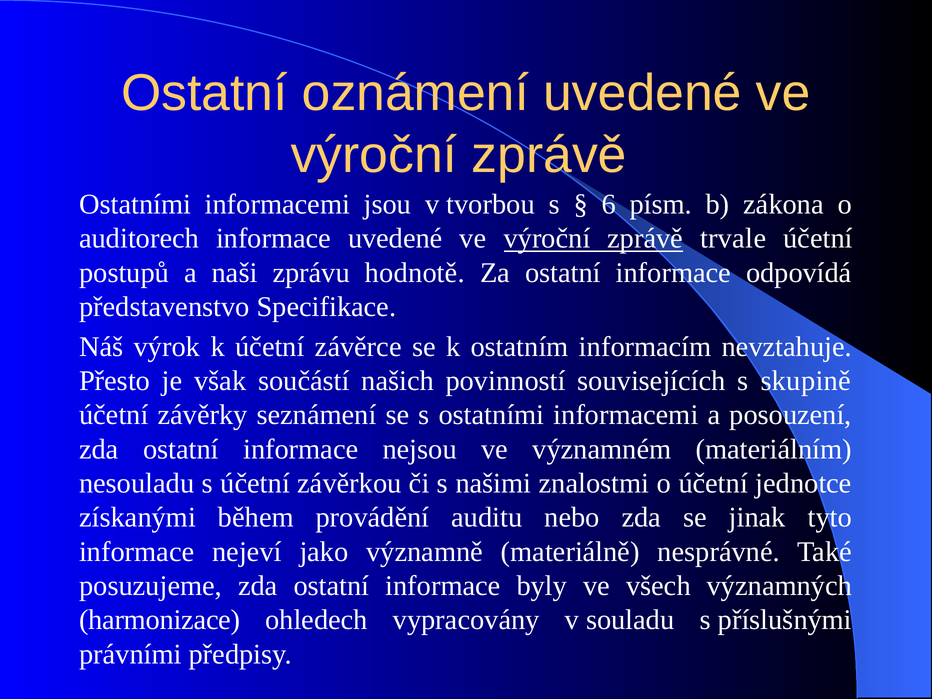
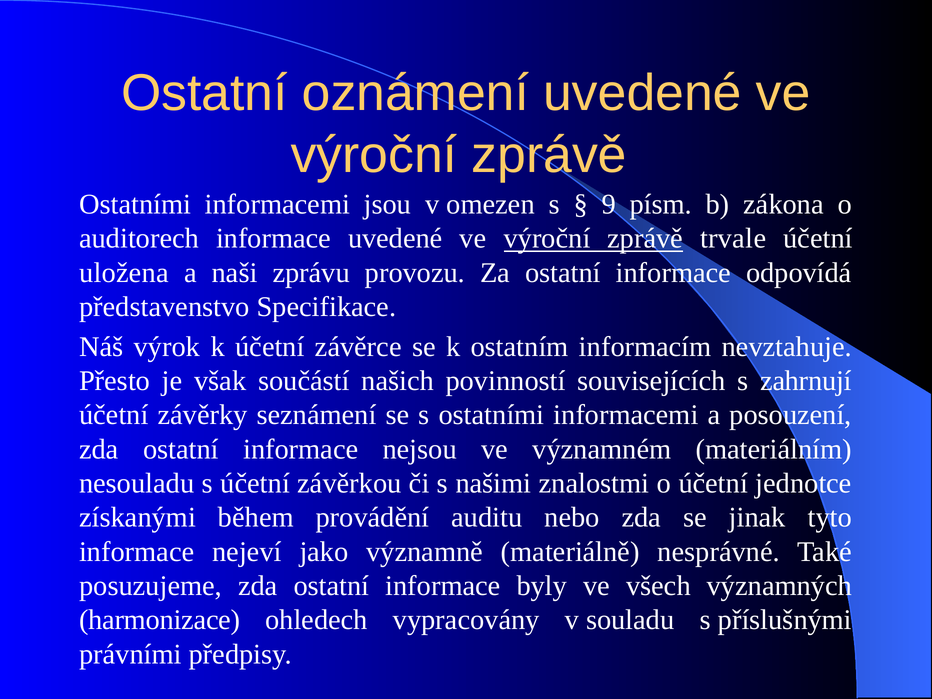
tvorbou: tvorbou -> omezen
6: 6 -> 9
postupů: postupů -> uložena
hodnotě: hodnotě -> provozu
skupině: skupině -> zahrnují
